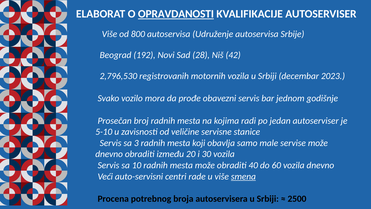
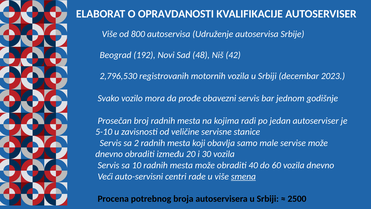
OPRAVDANOSTI underline: present -> none
28: 28 -> 48
3: 3 -> 2
